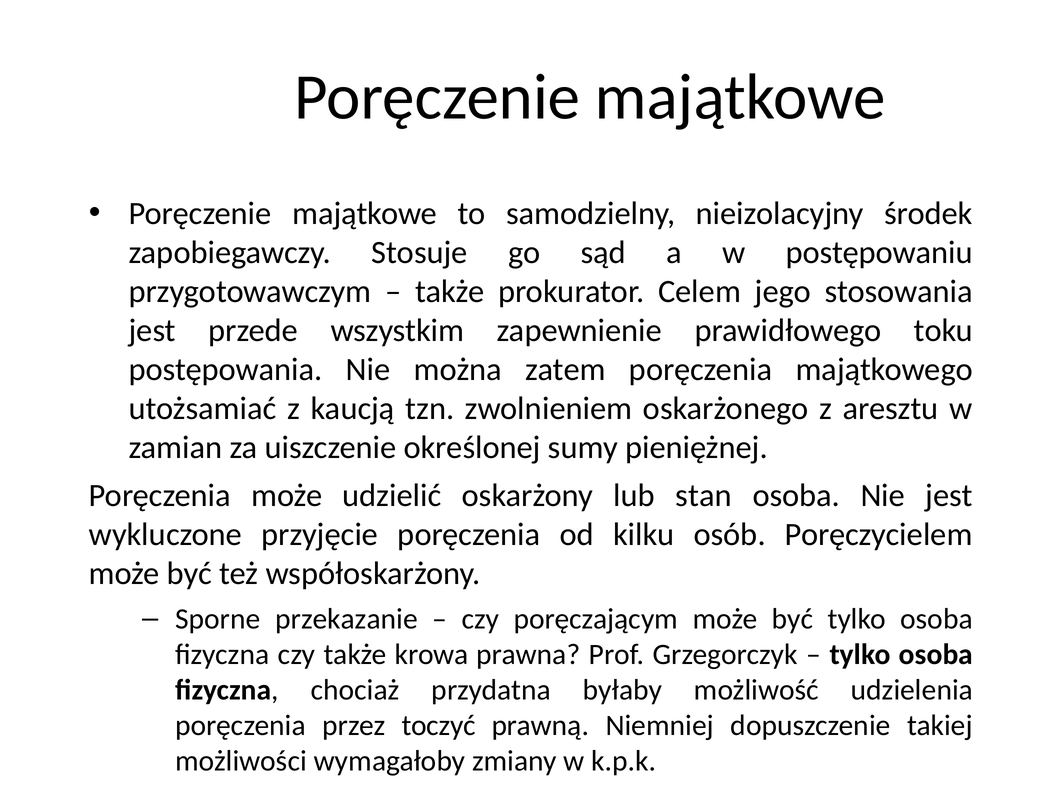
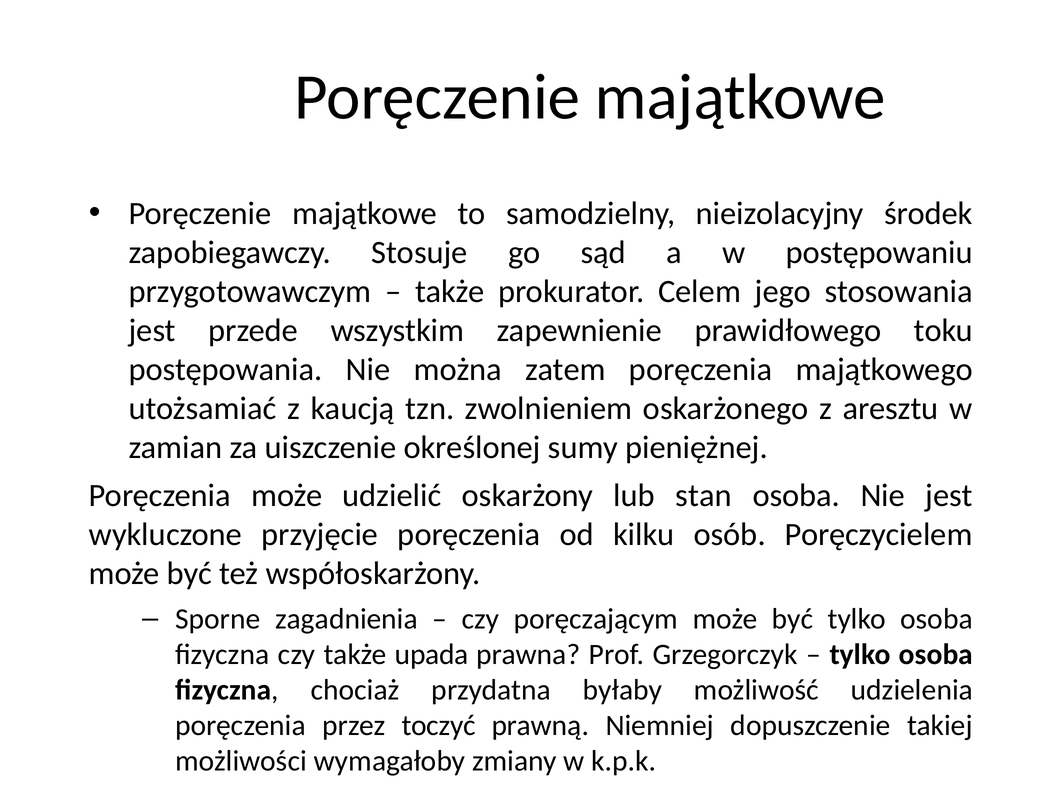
przekazanie: przekazanie -> zagadnienia
krowa: krowa -> upada
